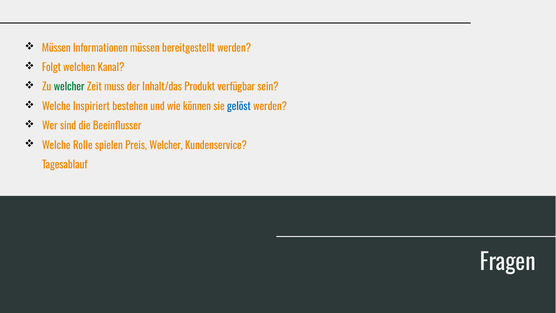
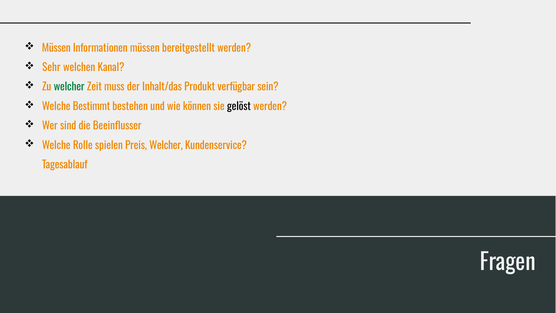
Folgt: Folgt -> Sehr
Inspiriert: Inspiriert -> Bestimmt
gelöst colour: blue -> black
